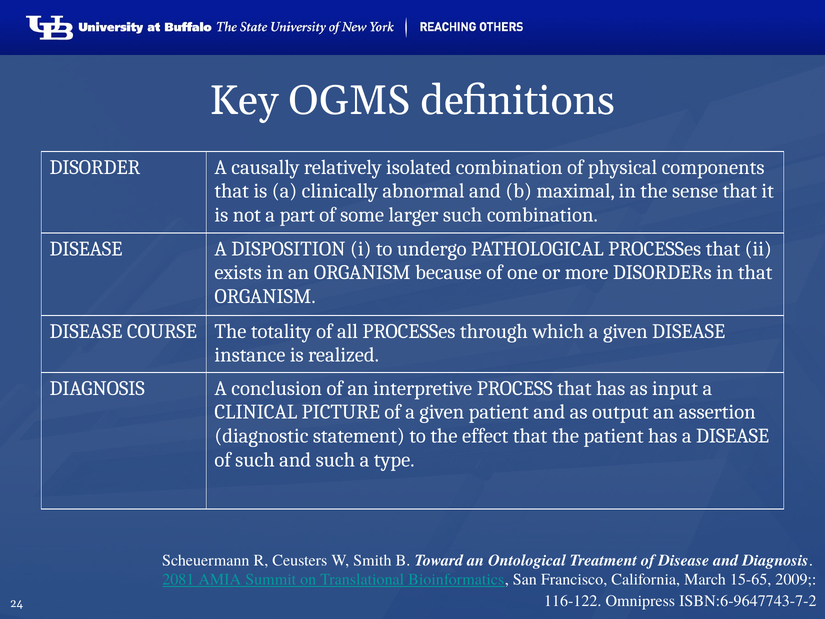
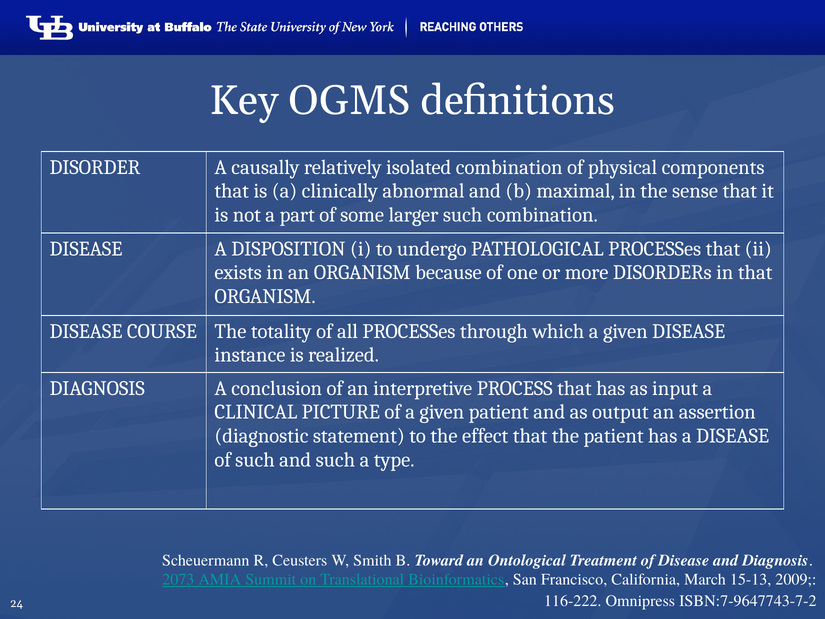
2081: 2081 -> 2073
15-65: 15-65 -> 15-13
116-122: 116-122 -> 116-222
ISBN:6-9647743-7-2: ISBN:6-9647743-7-2 -> ISBN:7-9647743-7-2
